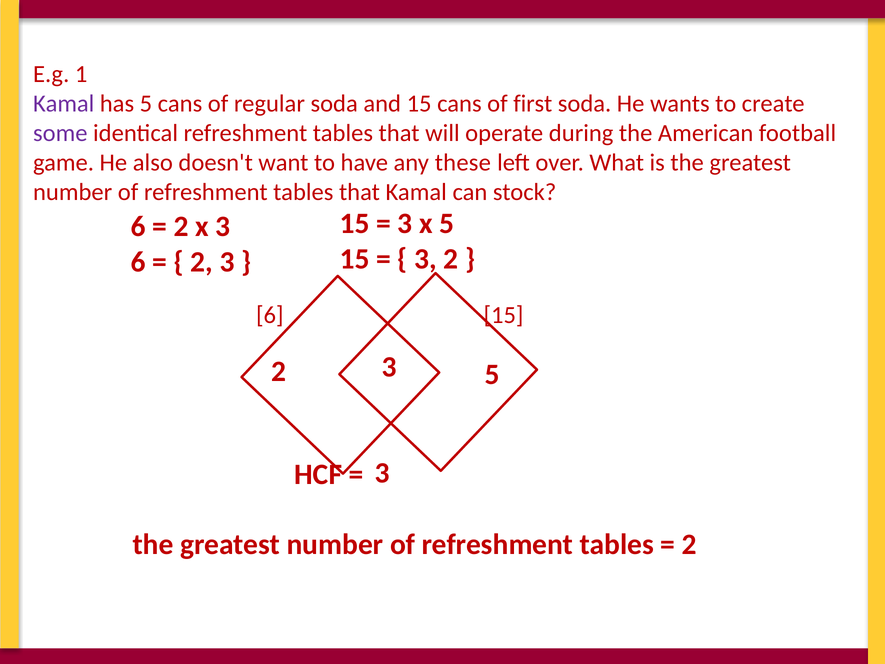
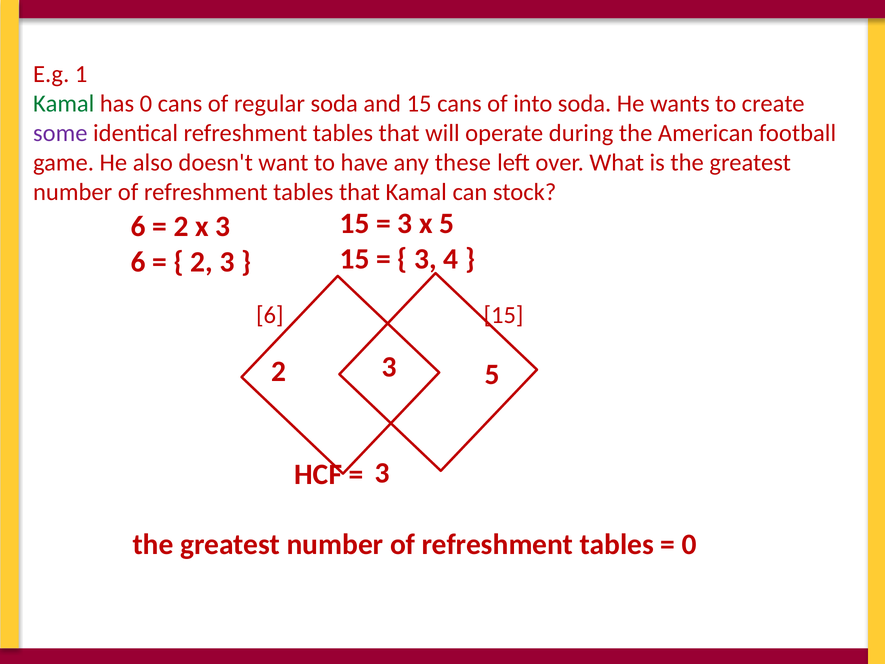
Kamal at (64, 103) colour: purple -> green
has 5: 5 -> 0
first: first -> into
3 2: 2 -> 4
2 at (689, 544): 2 -> 0
